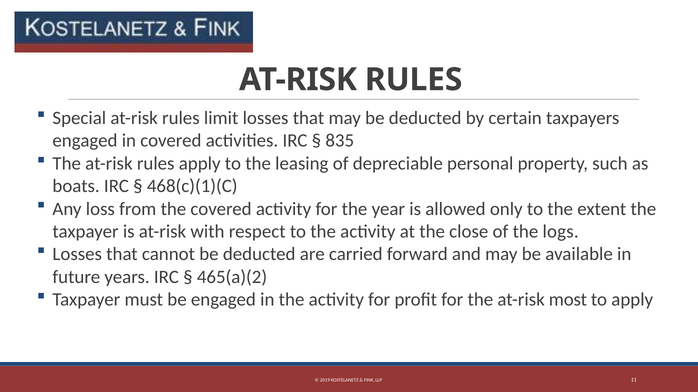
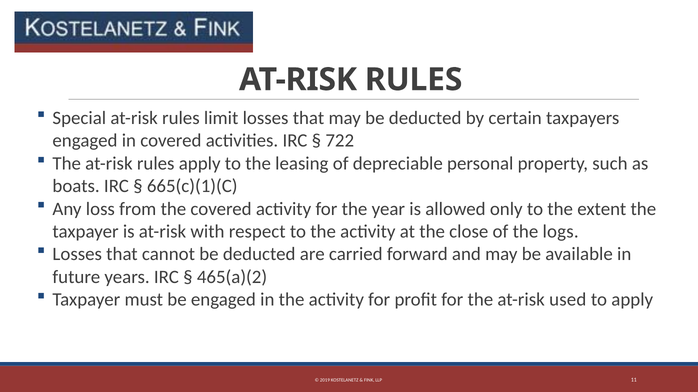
835: 835 -> 722
468(c)(1)(C: 468(c)(1)(C -> 665(c)(1)(C
most: most -> used
